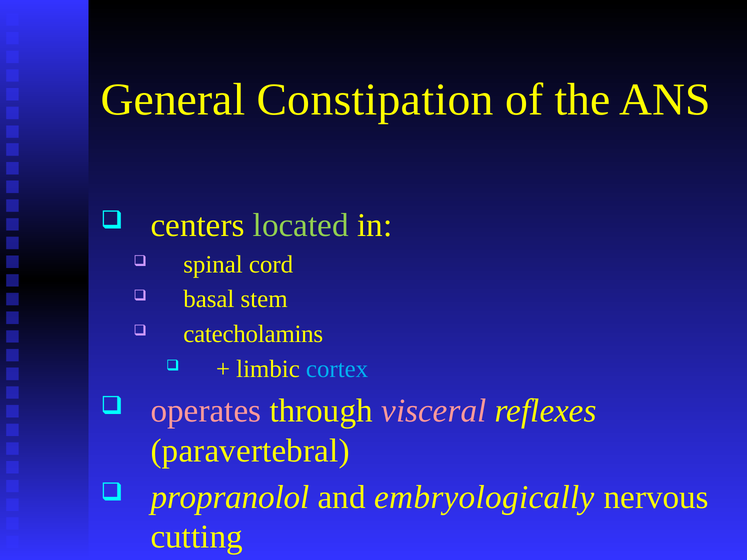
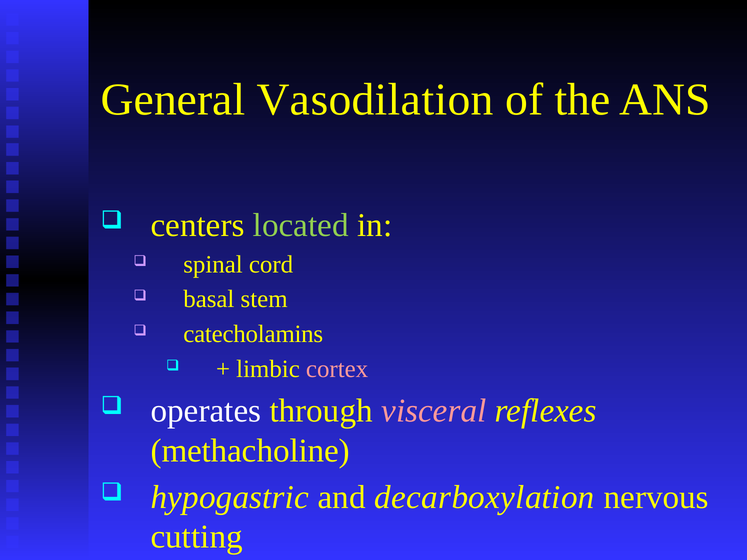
Constipation: Constipation -> Vasodilation
cortex colour: light blue -> pink
operates colour: pink -> white
paravertebral: paravertebral -> methacholine
propranolol: propranolol -> hypogastric
embryologically: embryologically -> decarboxylation
